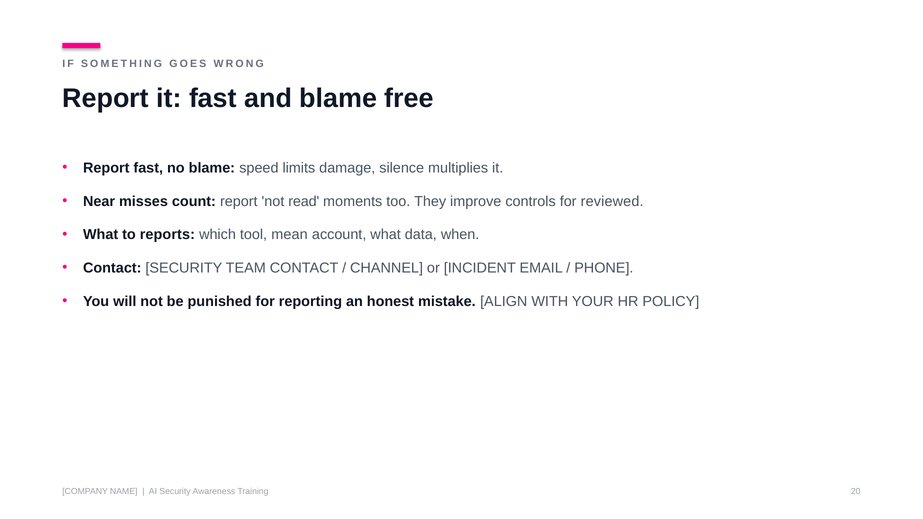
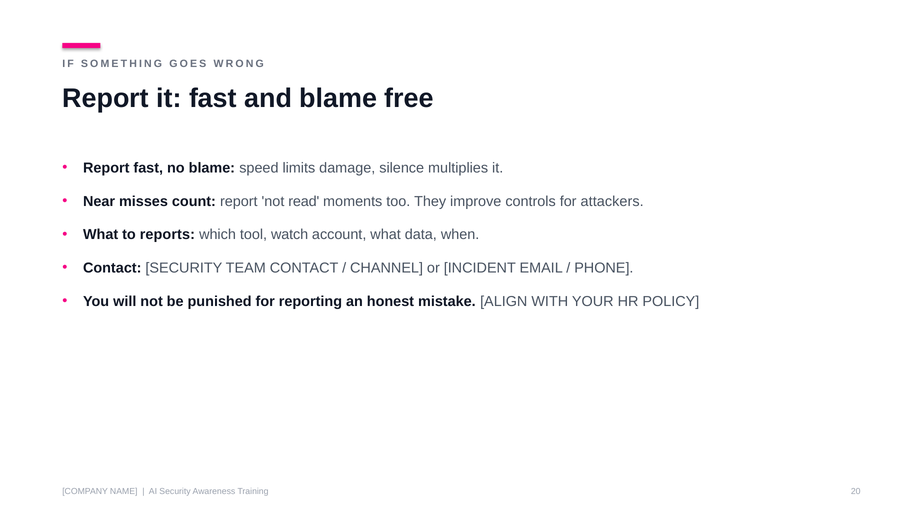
reviewed: reviewed -> attackers
mean: mean -> watch
